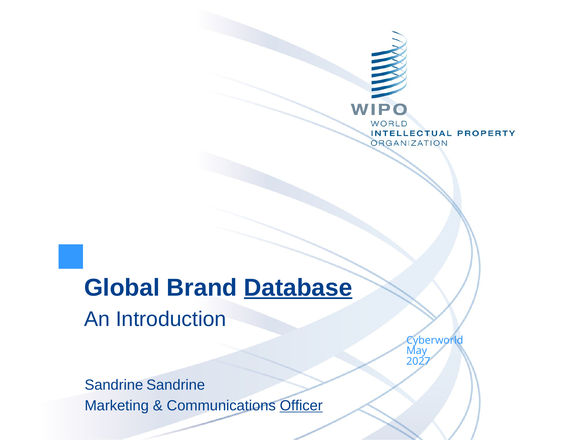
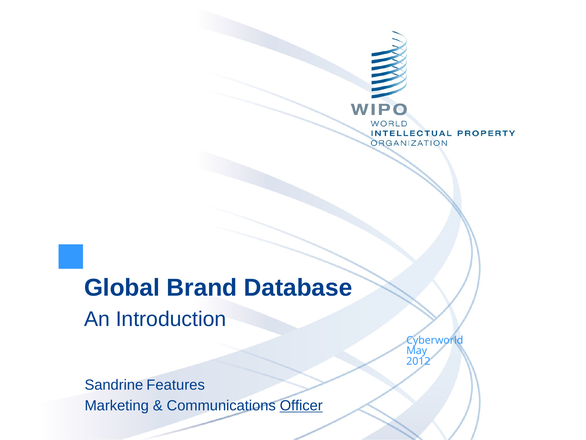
Database underline: present -> none
2027: 2027 -> 2012
Sandrine Sandrine: Sandrine -> Features
